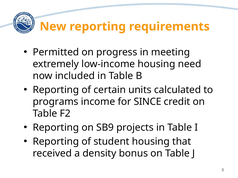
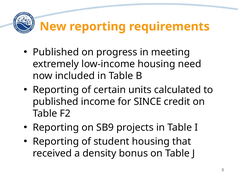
Permitted at (56, 52): Permitted -> Published
programs at (56, 102): programs -> published
